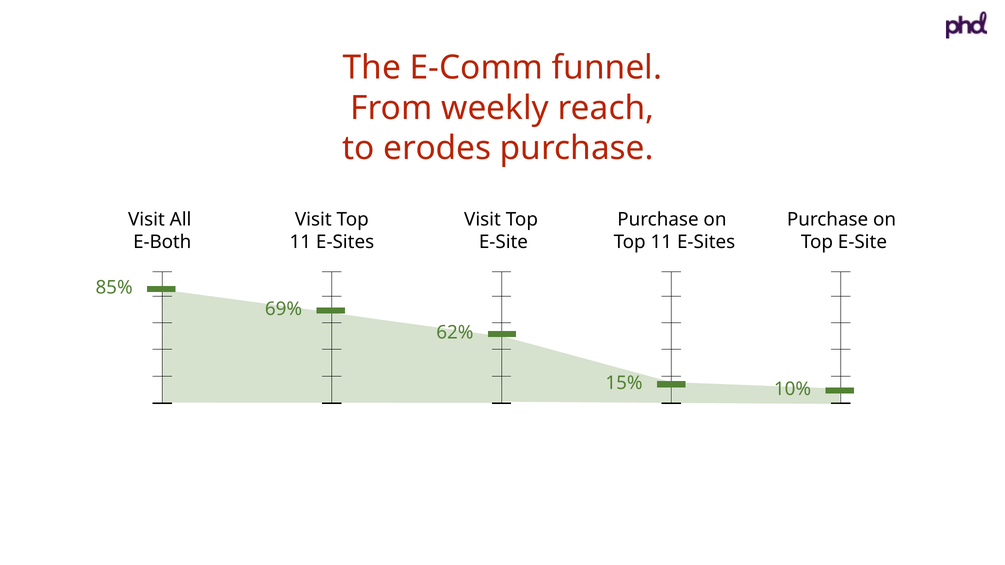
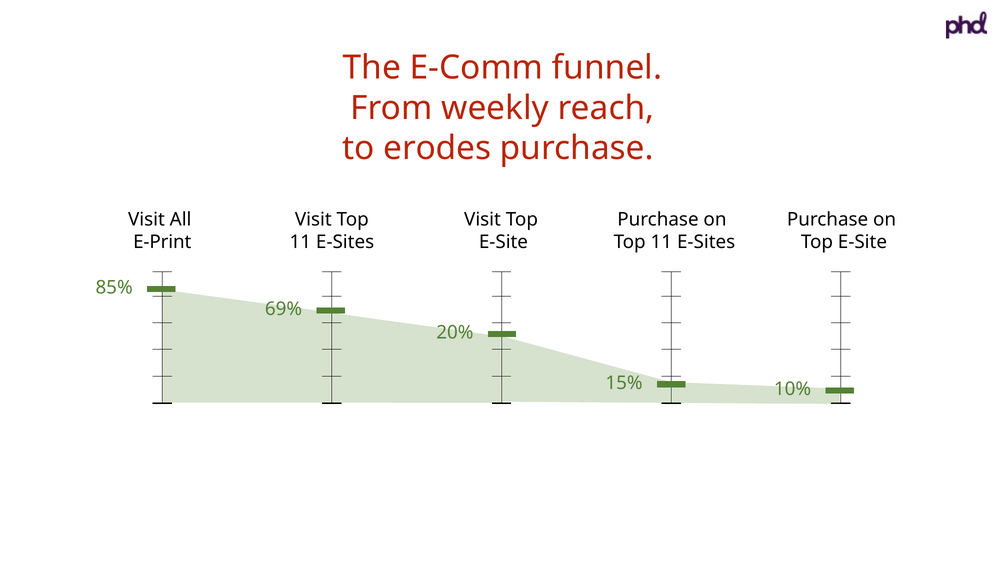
E-Both: E-Both -> E-Print
62%: 62% -> 20%
